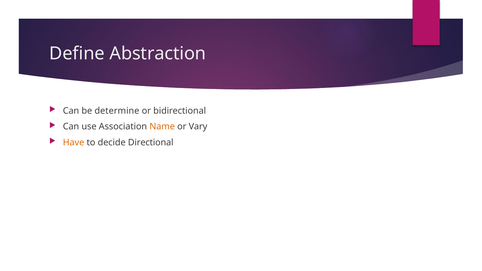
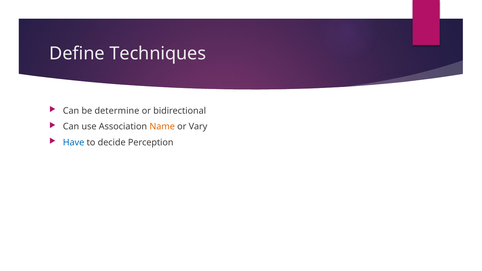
Abstraction: Abstraction -> Techniques
Have colour: orange -> blue
Directional: Directional -> Perception
